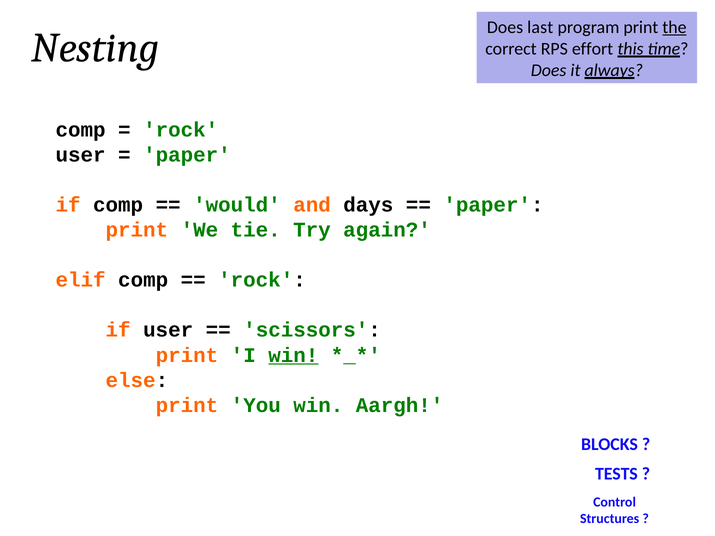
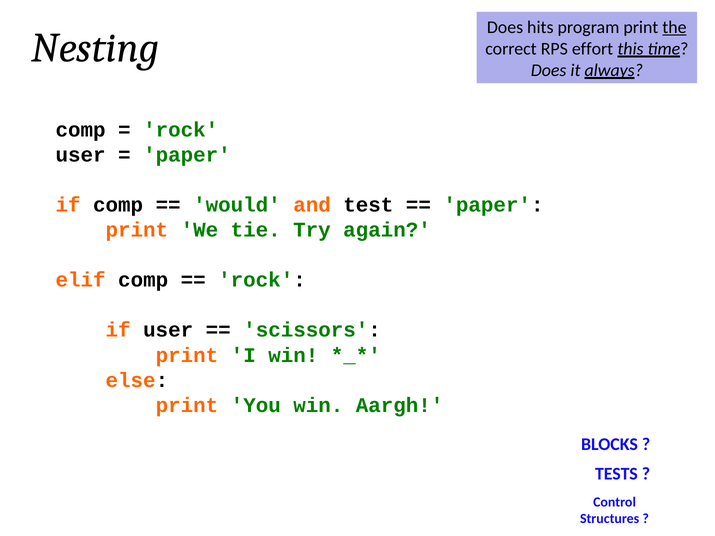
last: last -> hits
days: days -> test
win at (293, 355) underline: present -> none
